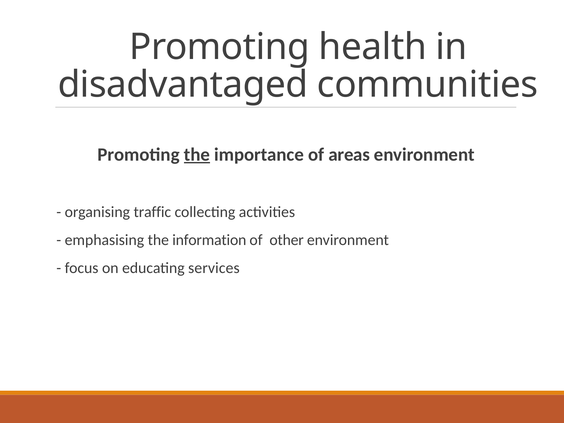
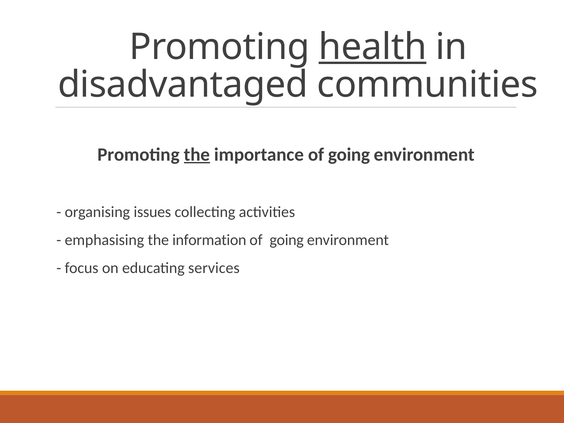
health underline: none -> present
importance of areas: areas -> going
traffic: traffic -> issues
other at (287, 240): other -> going
